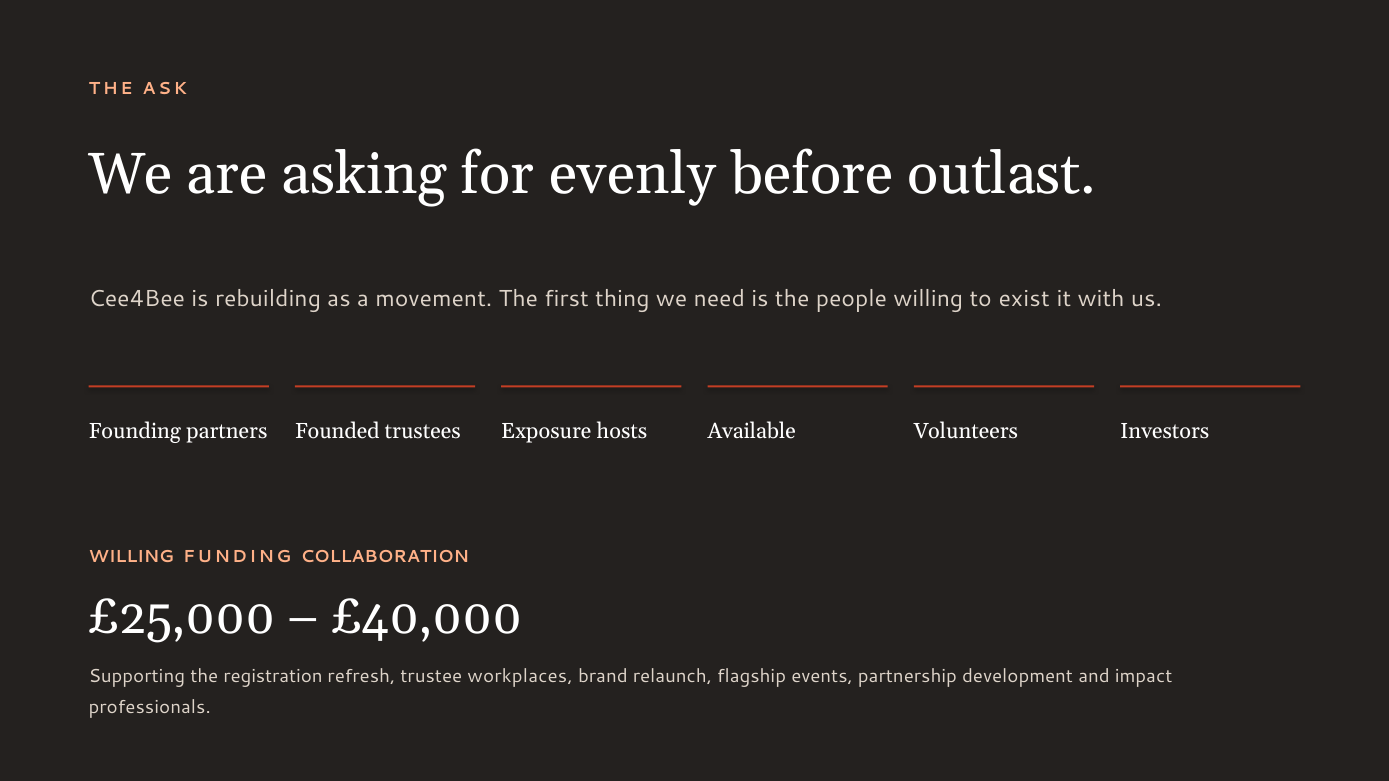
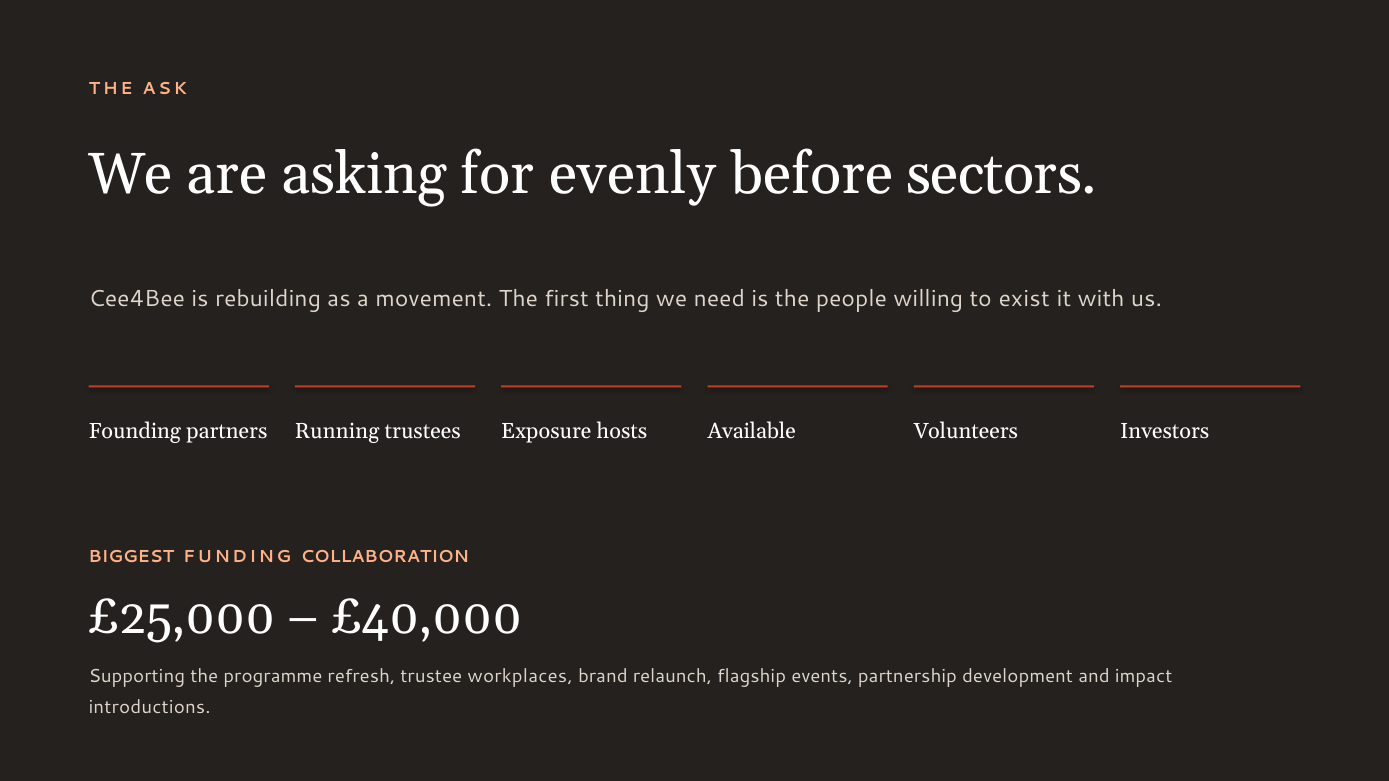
outlast: outlast -> sectors
Founded: Founded -> Running
WILLING at (131, 557): WILLING -> BIGGEST
registration: registration -> programme
professionals: professionals -> introductions
